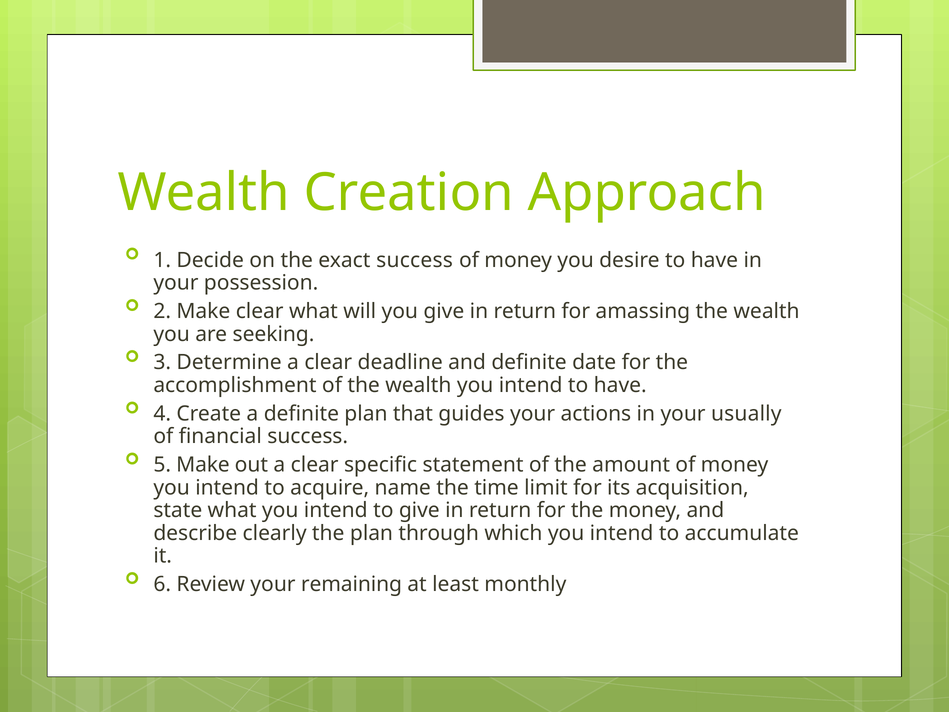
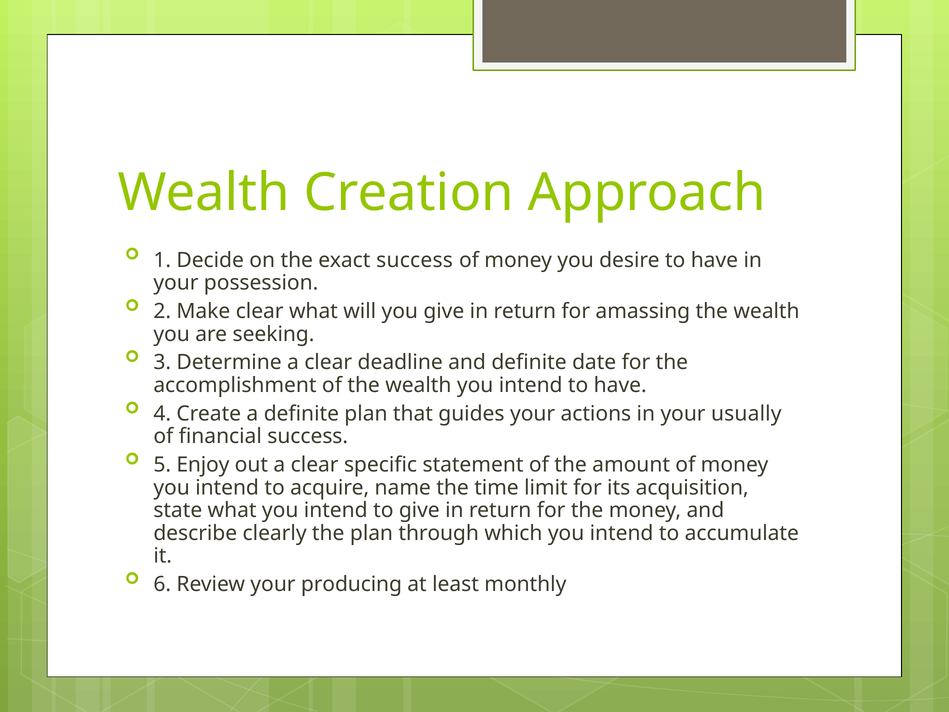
5 Make: Make -> Enjoy
remaining: remaining -> producing
